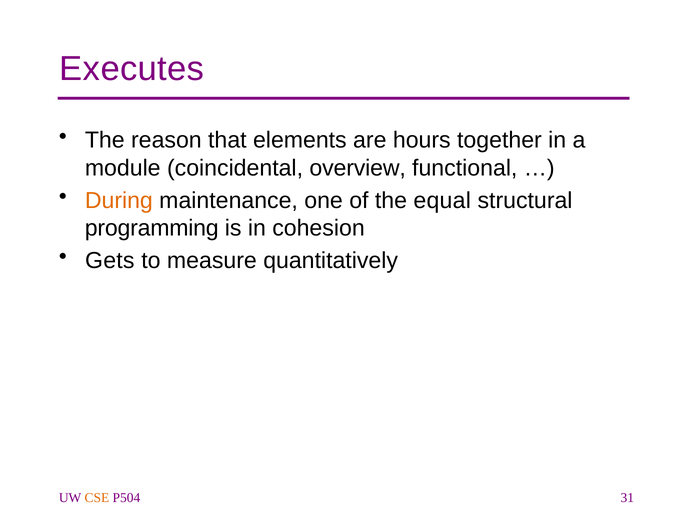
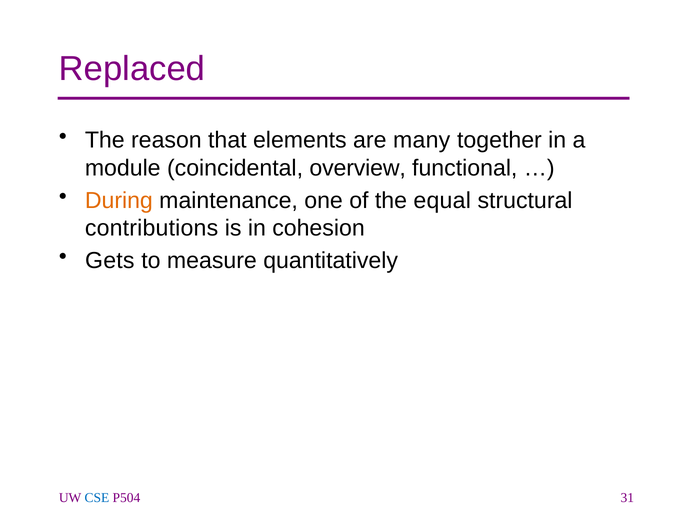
Executes: Executes -> Replaced
hours: hours -> many
programming: programming -> contributions
CSE colour: orange -> blue
